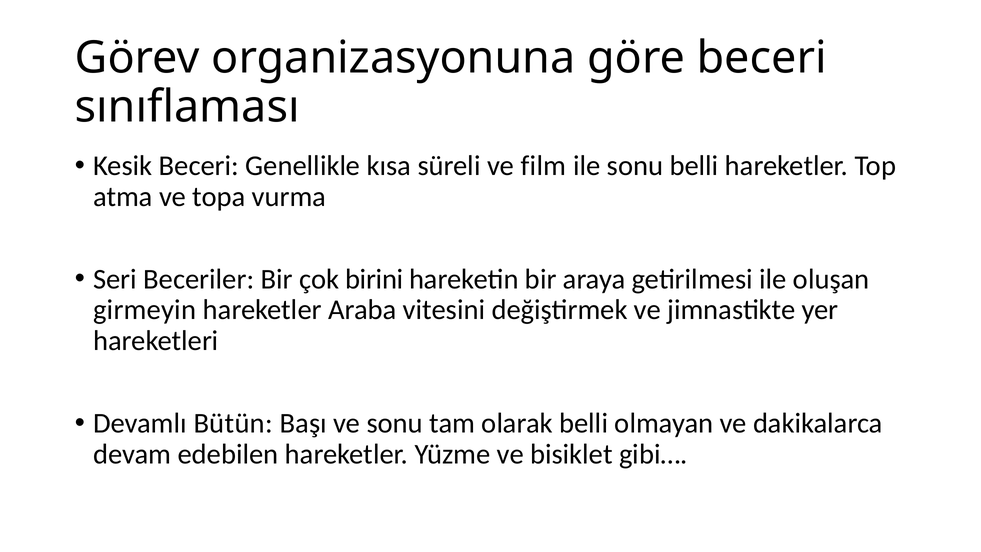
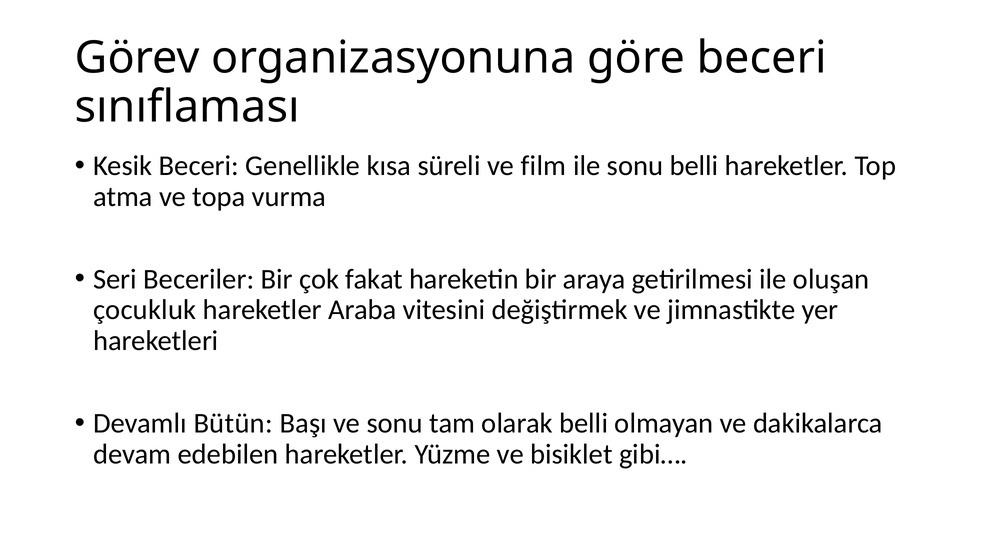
birini: birini -> fakat
girmeyin: girmeyin -> çocukluk
